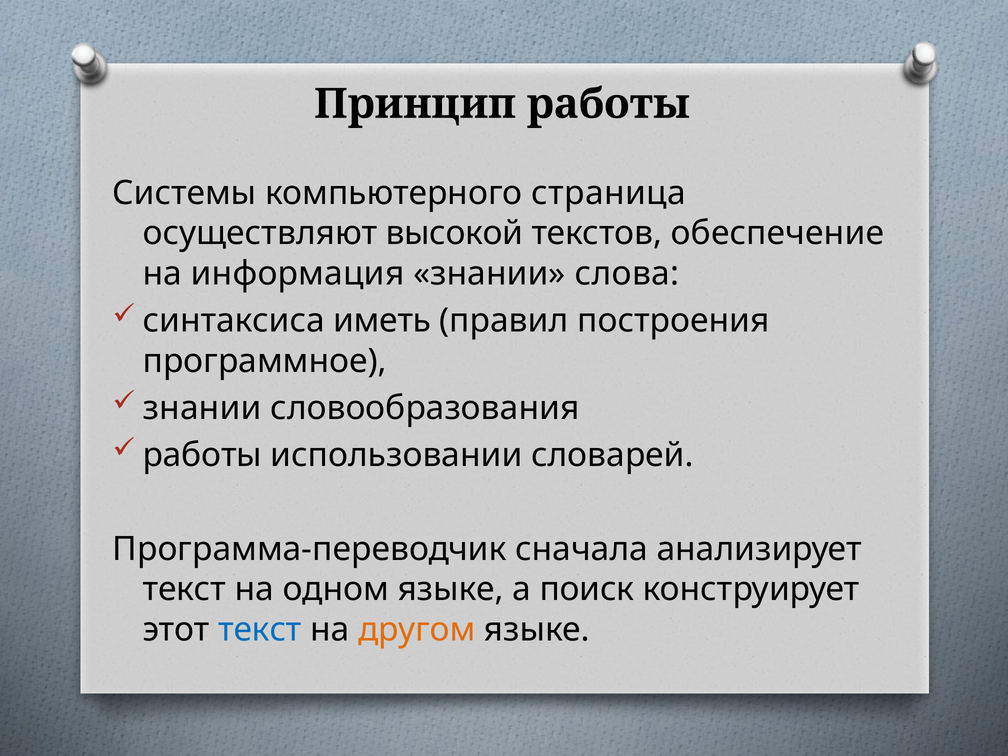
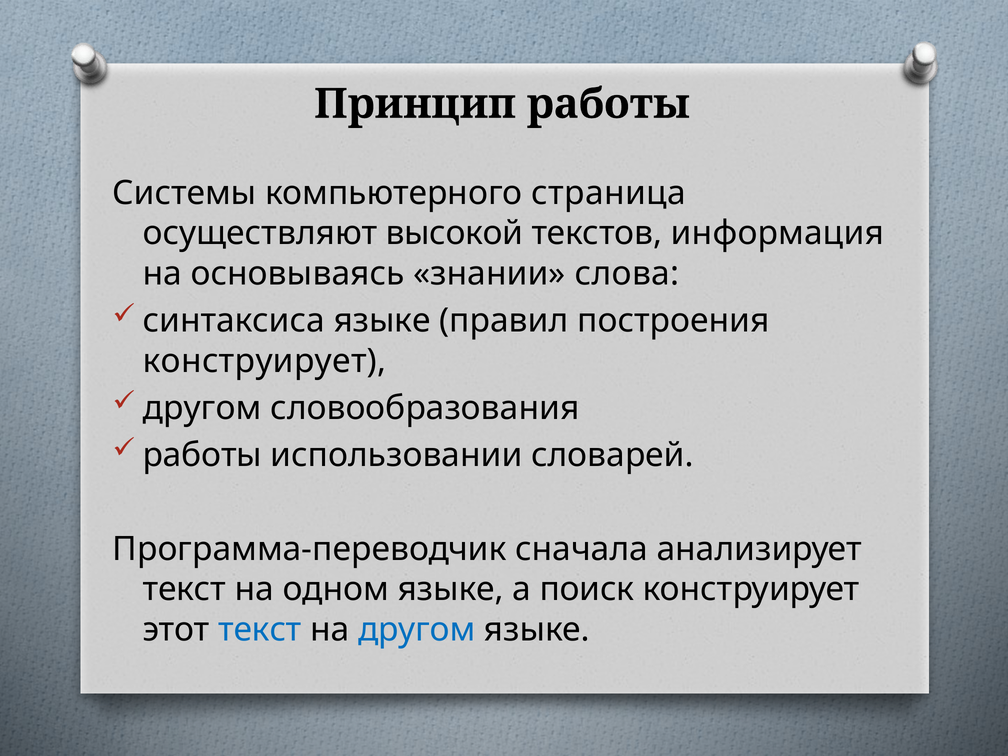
обеспечение: обеспечение -> информация
информация: информация -> основываясь
синтаксиса иметь: иметь -> языке
программное at (265, 361): программное -> конструирует
знании at (202, 408): знании -> другом
другом at (417, 630) colour: orange -> blue
